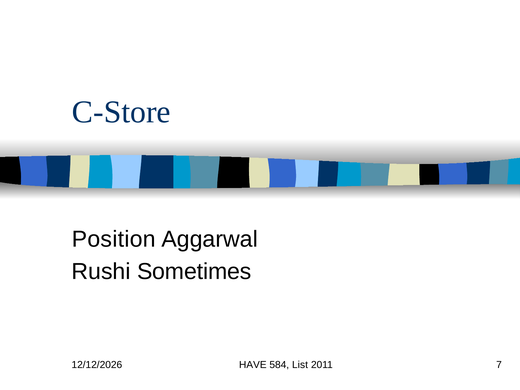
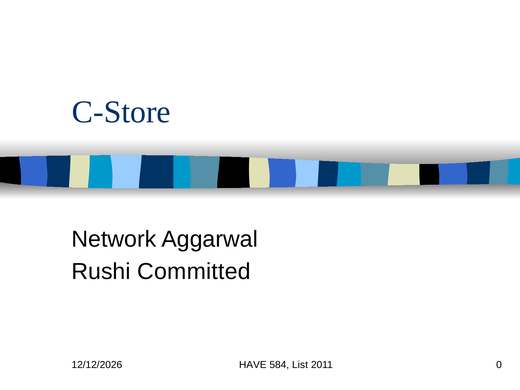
Position: Position -> Network
Sometimes: Sometimes -> Committed
7: 7 -> 0
